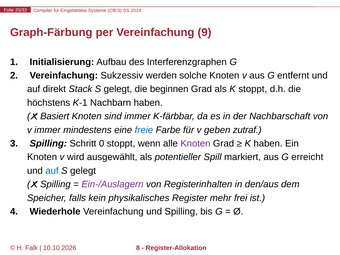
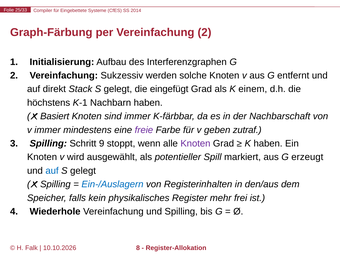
Vereinfachung 9: 9 -> 2
beginnen: beginnen -> eingefügt
K stoppt: stoppt -> einem
freie colour: blue -> purple
0: 0 -> 9
erreicht: erreicht -> erzeugt
Ein-/Auslagern colour: purple -> blue
